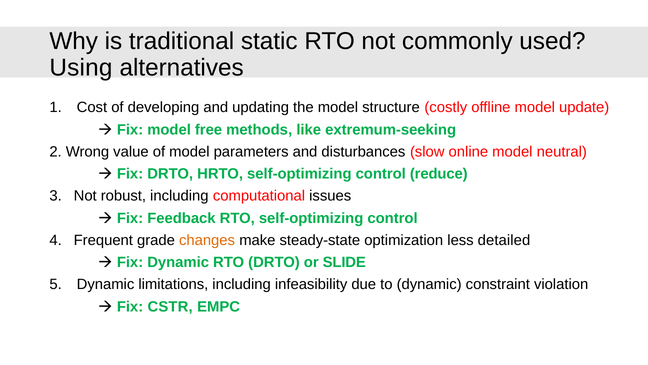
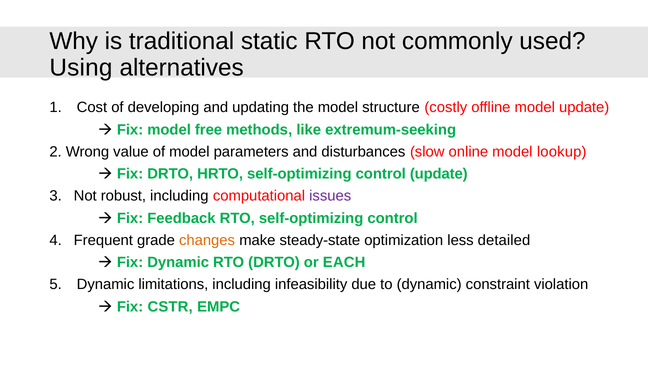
neutral: neutral -> lookup
control reduce: reduce -> update
issues colour: black -> purple
SLIDE: SLIDE -> EACH
